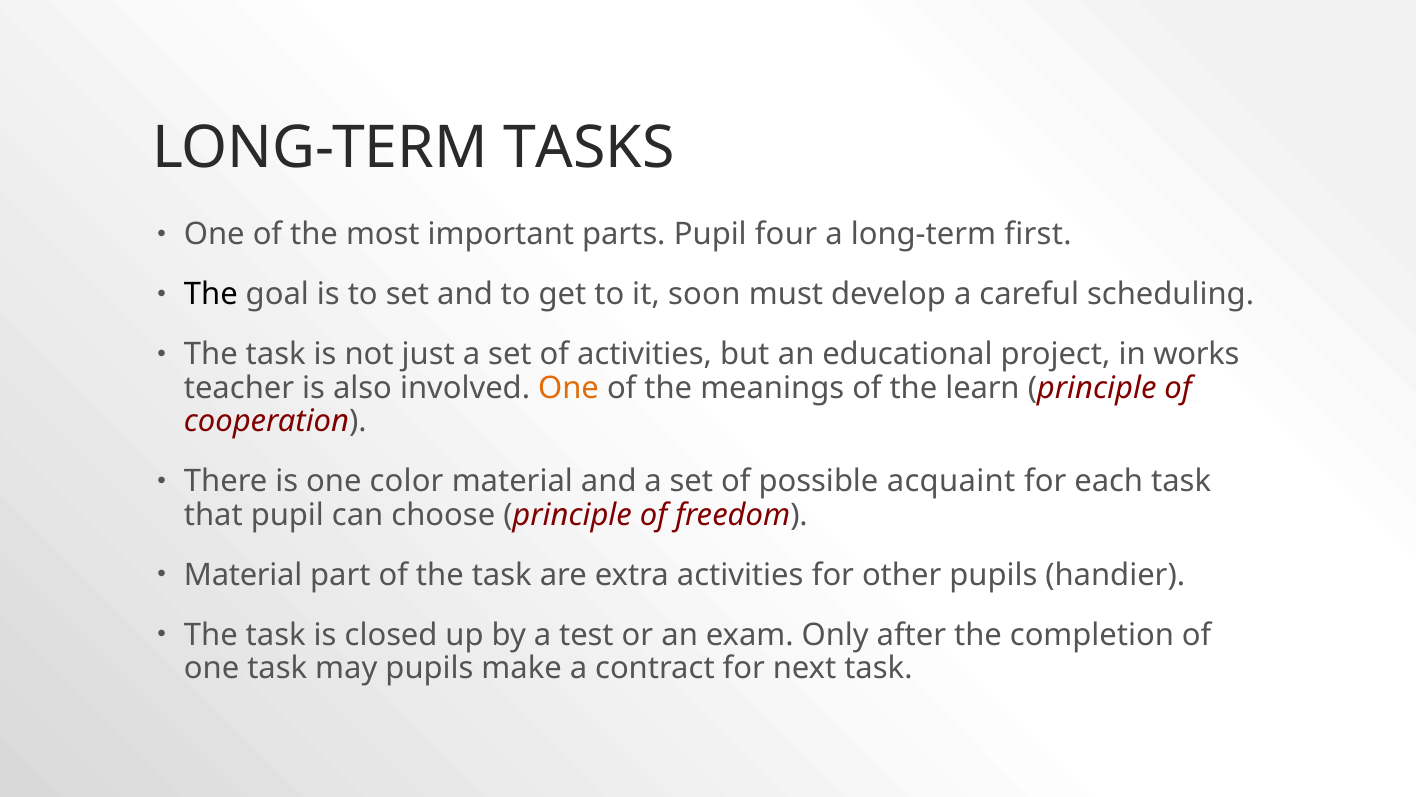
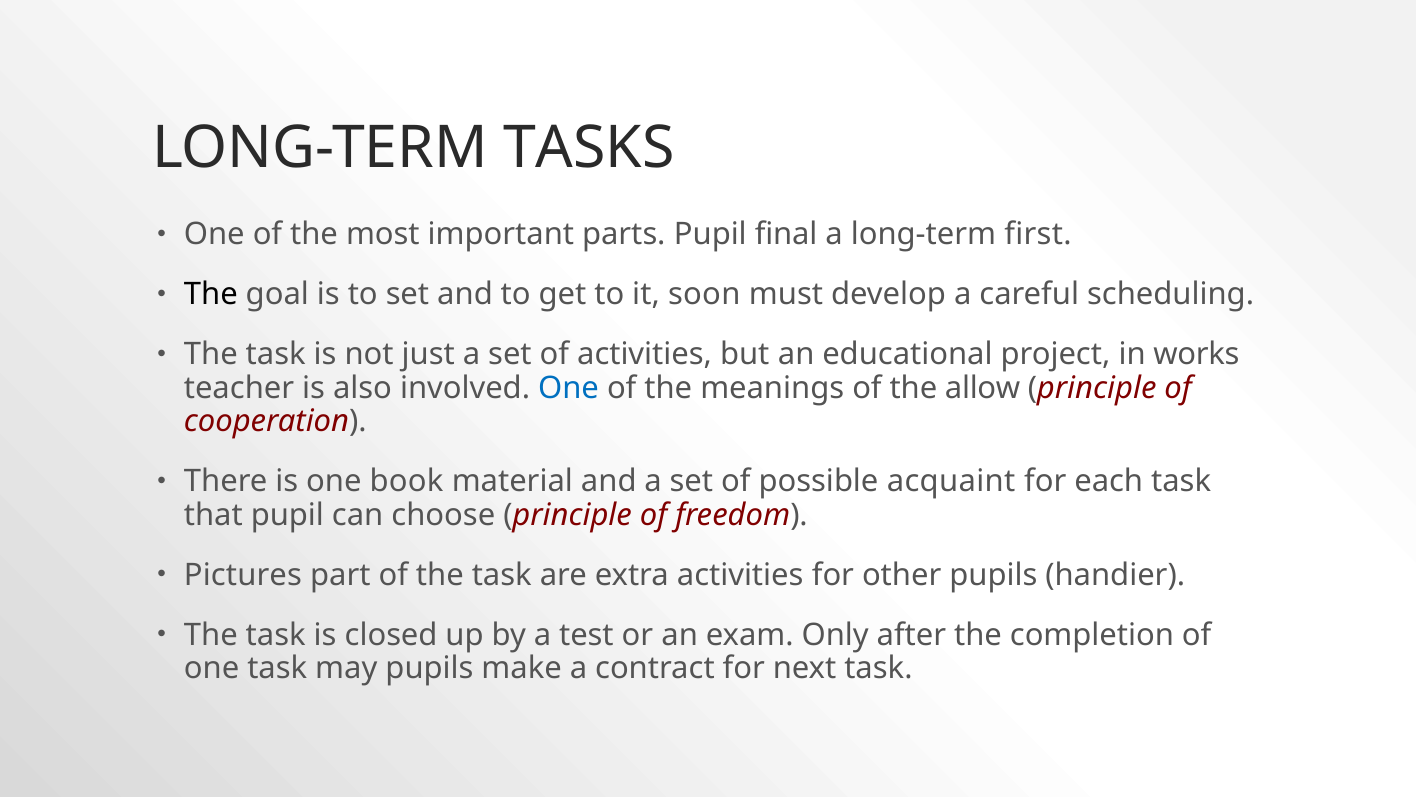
four: four -> final
One at (569, 388) colour: orange -> blue
learn: learn -> allow
color: color -> book
Material at (243, 575): Material -> Pictures
